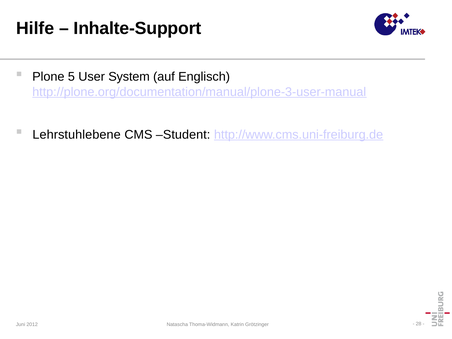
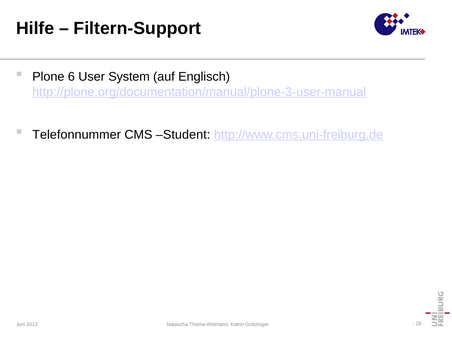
Inhalte-Support: Inhalte-Support -> Filtern-Support
5: 5 -> 6
Lehrstuhlebene: Lehrstuhlebene -> Telefonnummer
